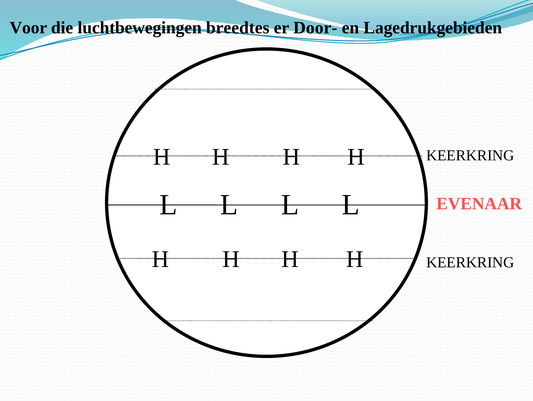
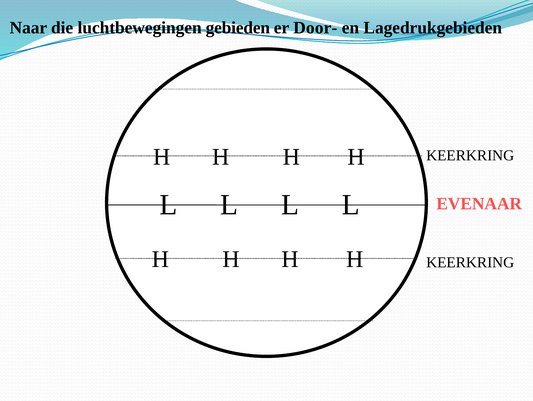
Voor: Voor -> Naar
breedtes: breedtes -> gebieden
